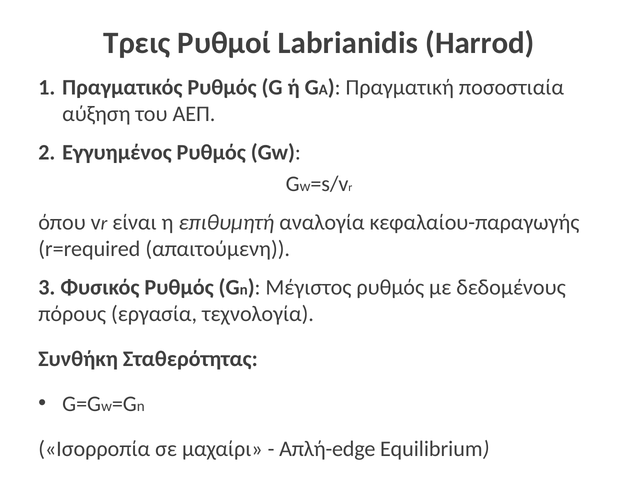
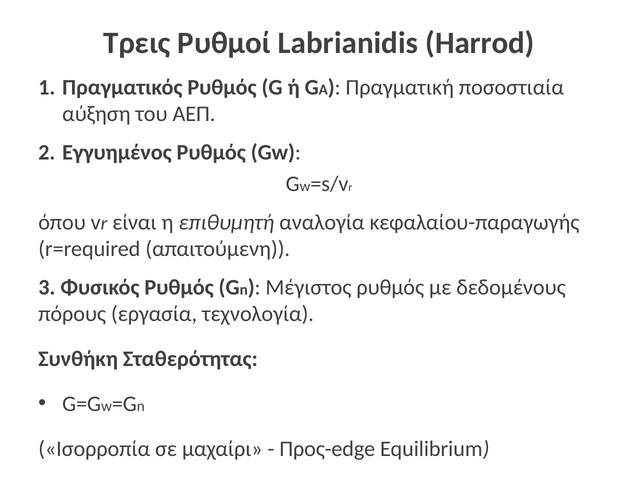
Απλή-edge: Απλή-edge -> Προς-edge
